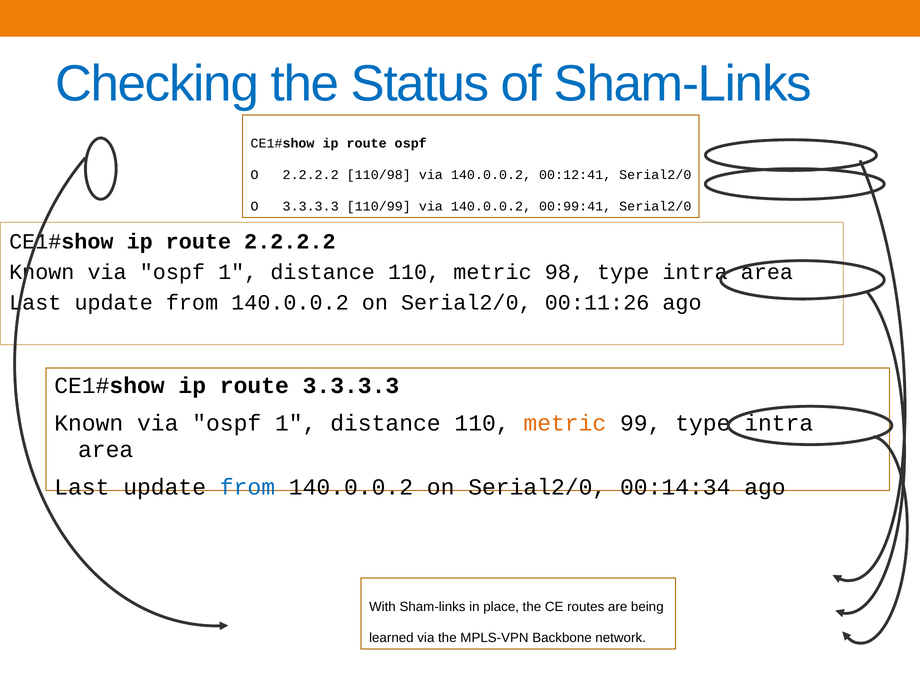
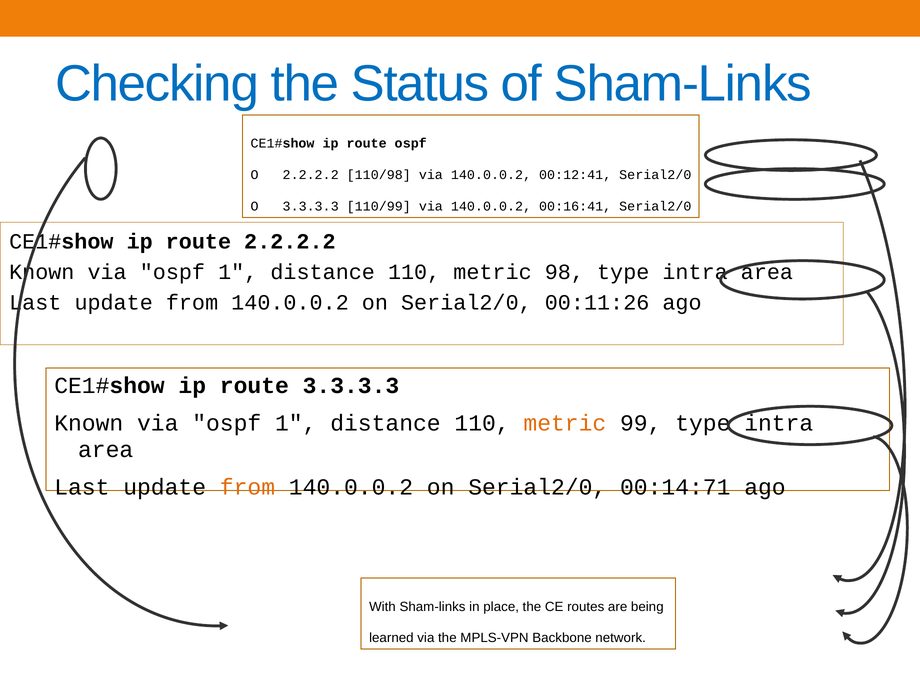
00:99:41: 00:99:41 -> 00:16:41
from at (247, 487) colour: blue -> orange
00:14:34: 00:14:34 -> 00:14:71
